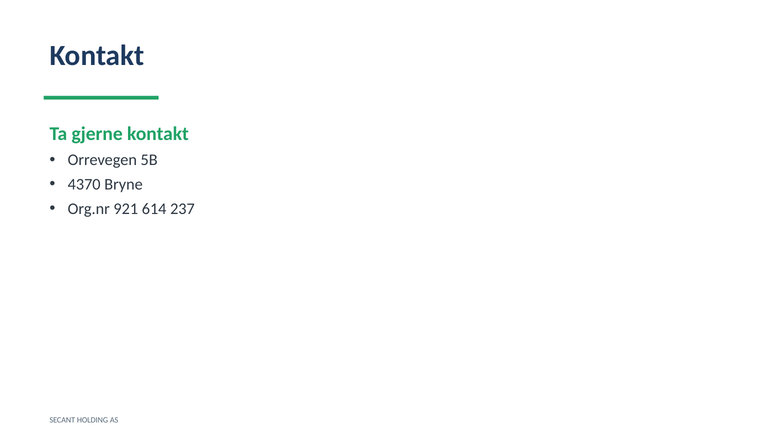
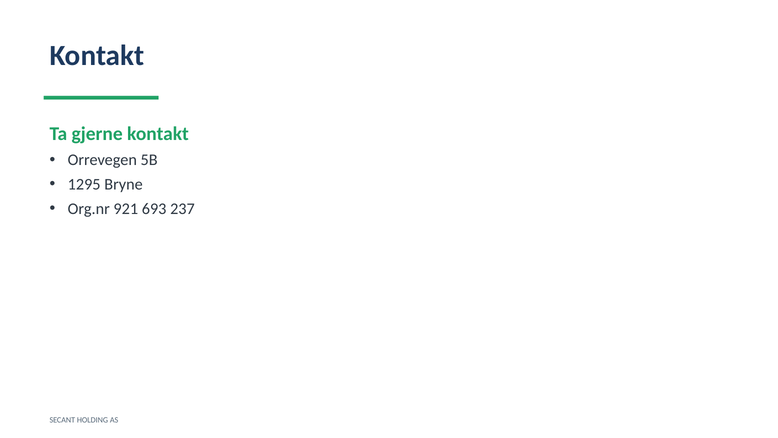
4370: 4370 -> 1295
614: 614 -> 693
